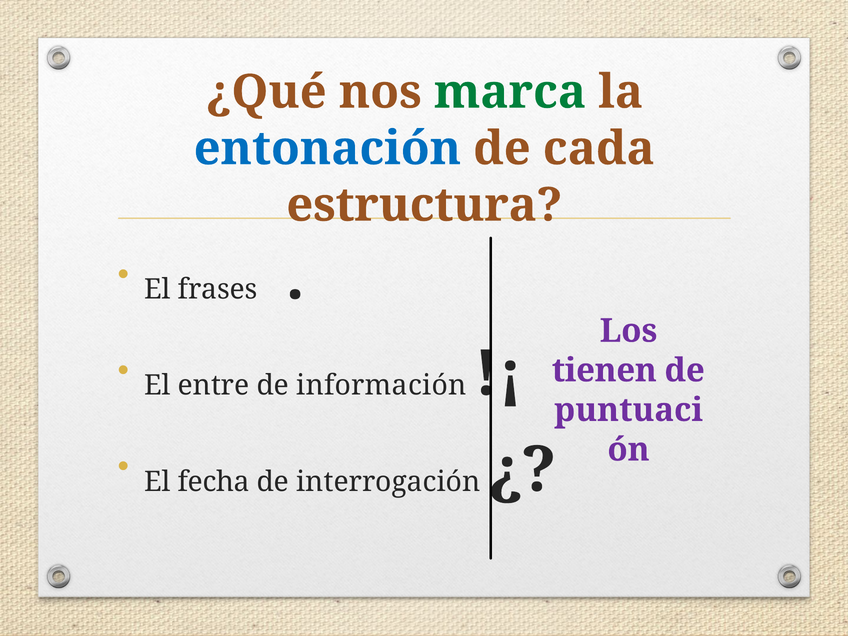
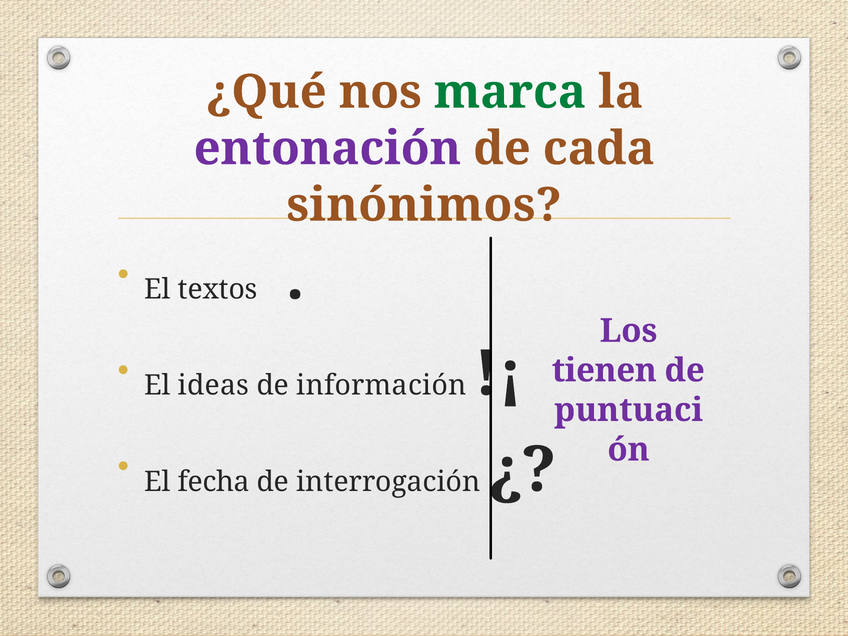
entonación colour: blue -> purple
estructura: estructura -> sinónimos
frases: frases -> textos
entre: entre -> ideas
